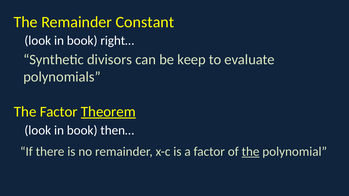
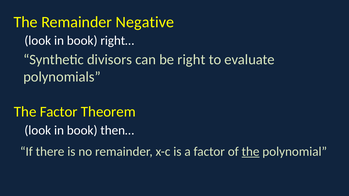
Constant: Constant -> Negative
keep: keep -> right
Theorem underline: present -> none
